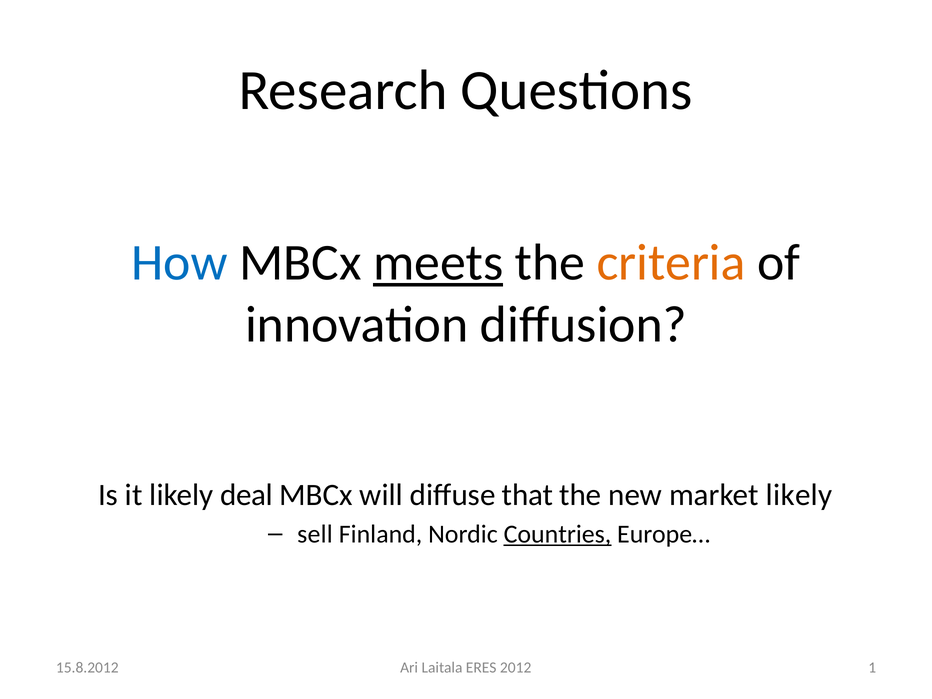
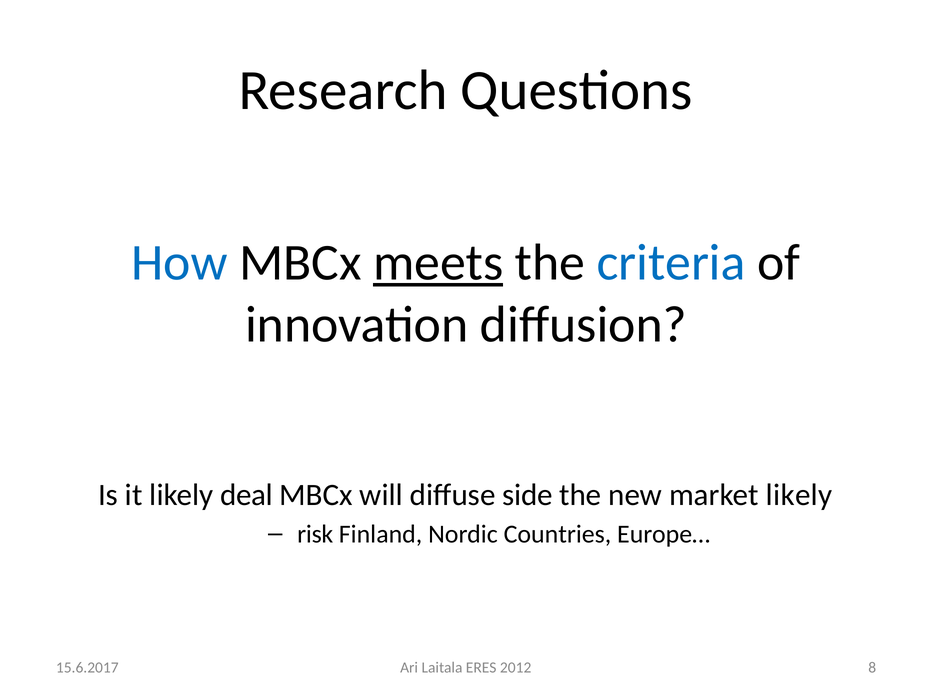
criteria colour: orange -> blue
that: that -> side
sell: sell -> risk
Countries underline: present -> none
1: 1 -> 8
15.8.2012: 15.8.2012 -> 15.6.2017
